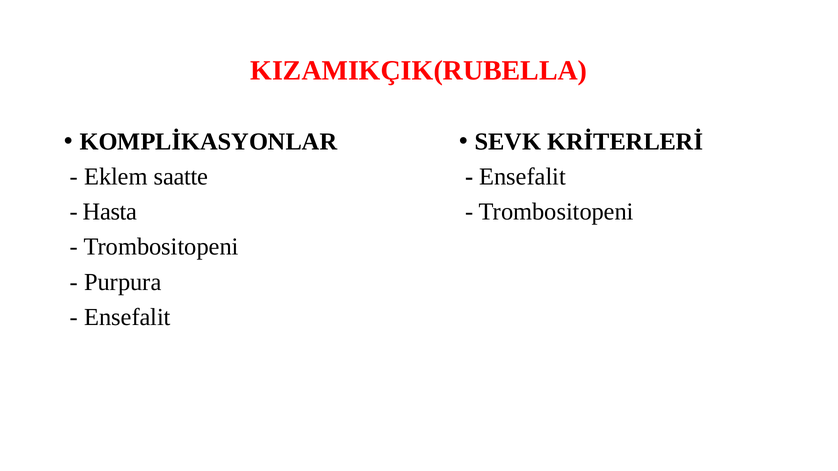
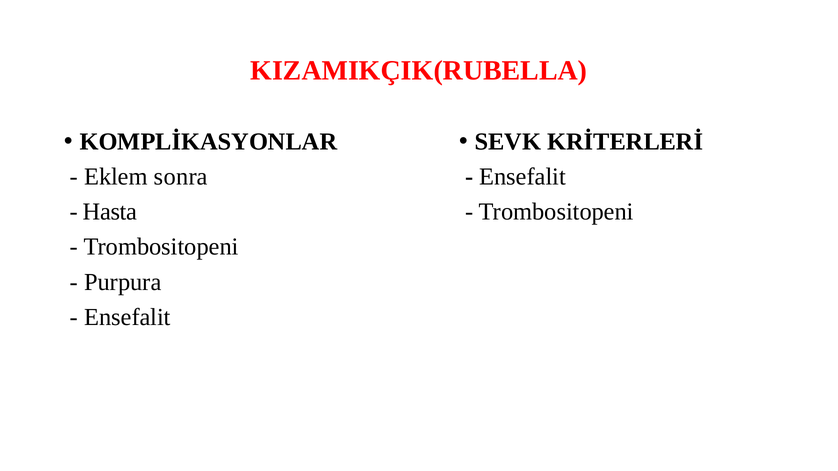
saatte: saatte -> sonra
